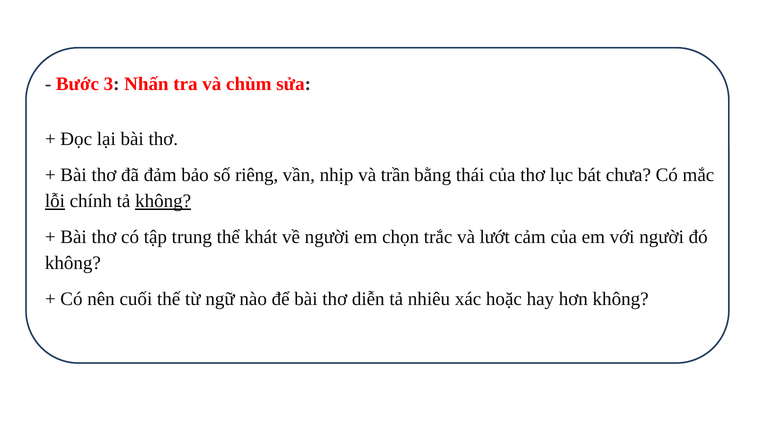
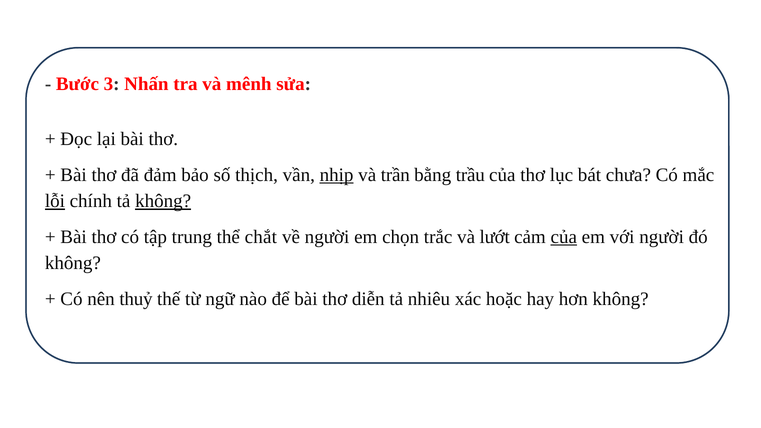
chùm: chùm -> mênh
riêng: riêng -> thịch
nhịp underline: none -> present
thái: thái -> trầu
khát: khát -> chắt
của at (564, 237) underline: none -> present
cuối: cuối -> thuỷ
